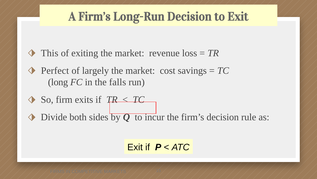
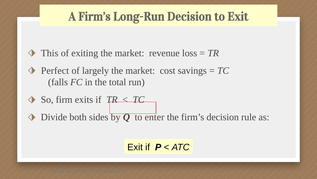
long: long -> falls
falls: falls -> total
incur: incur -> enter
